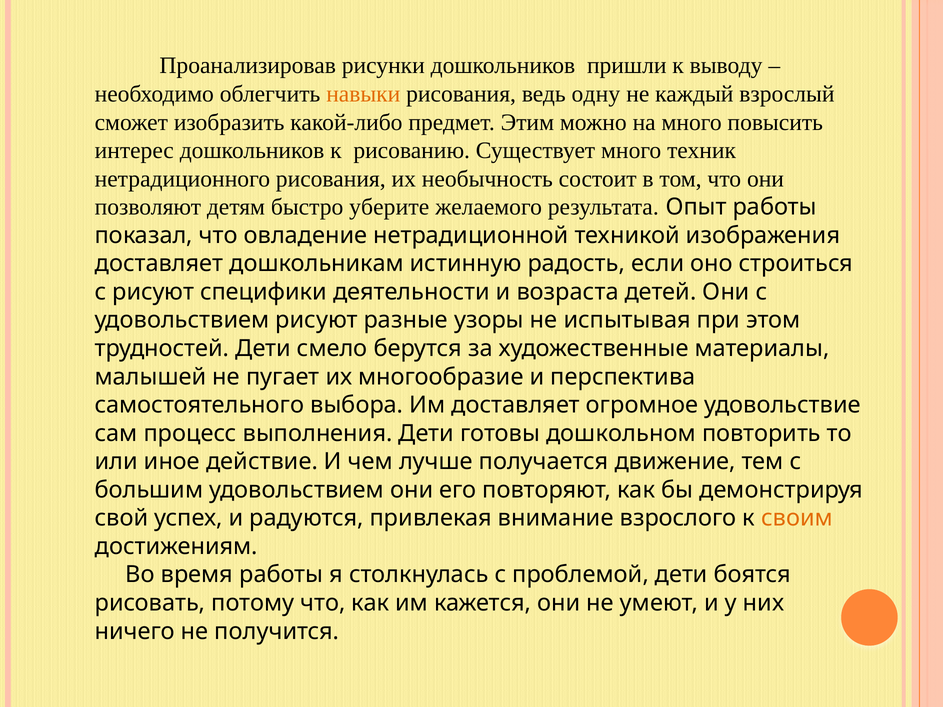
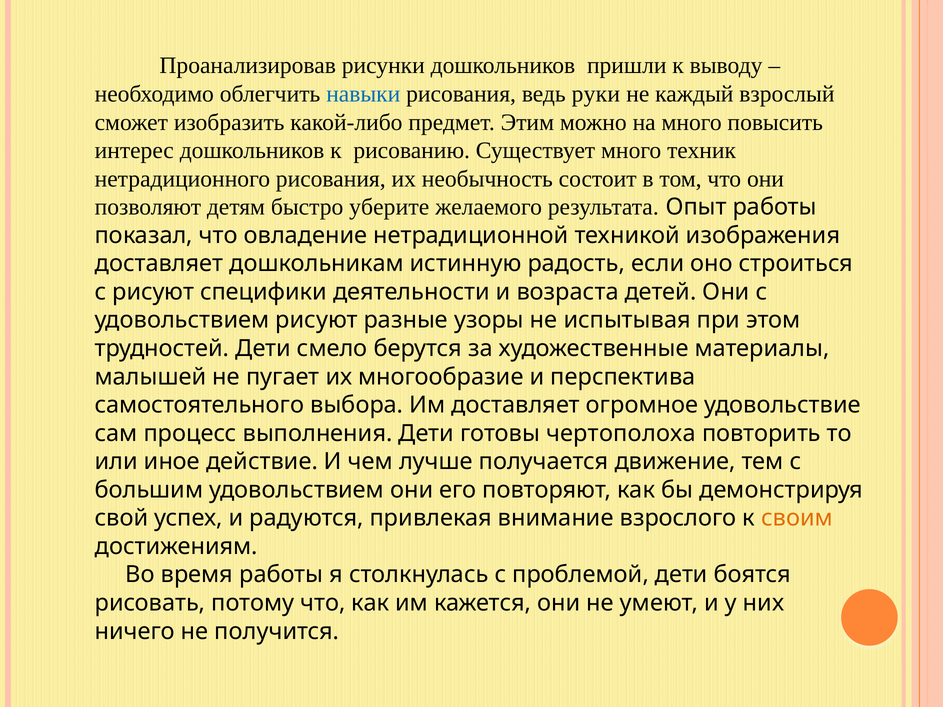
навыки colour: orange -> blue
одну: одну -> руки
дошкольном: дошкольном -> чертополоха
